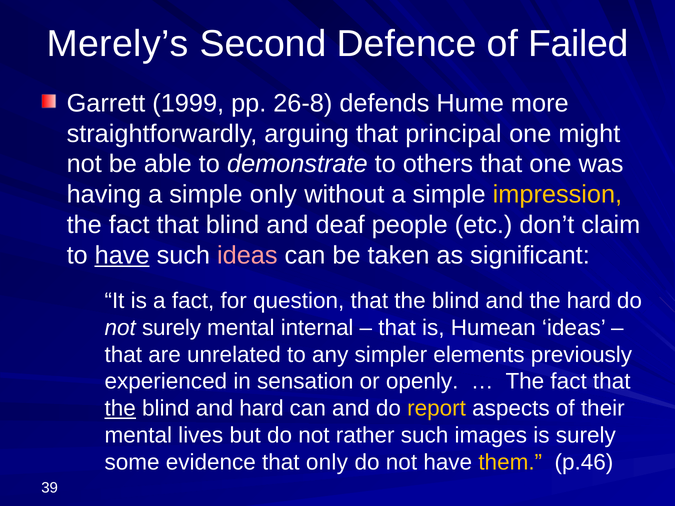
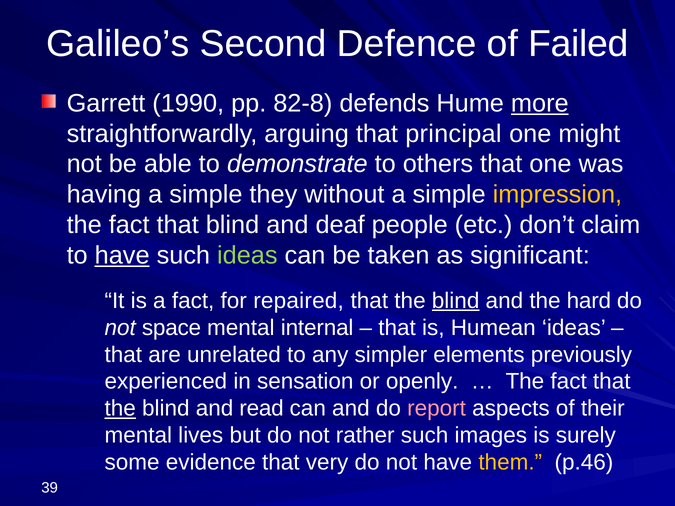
Merely’s: Merely’s -> Galileo’s
1999: 1999 -> 1990
26-8: 26-8 -> 82-8
more underline: none -> present
simple only: only -> they
ideas at (247, 255) colour: pink -> light green
question: question -> repaired
blind at (456, 301) underline: none -> present
not surely: surely -> space
and hard: hard -> read
report colour: yellow -> pink
that only: only -> very
